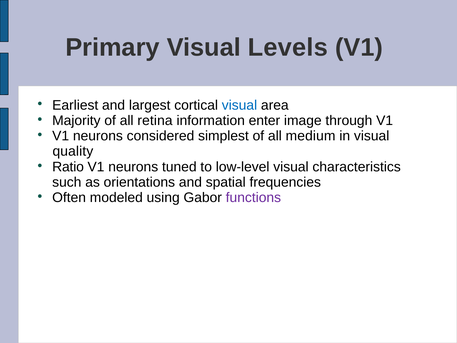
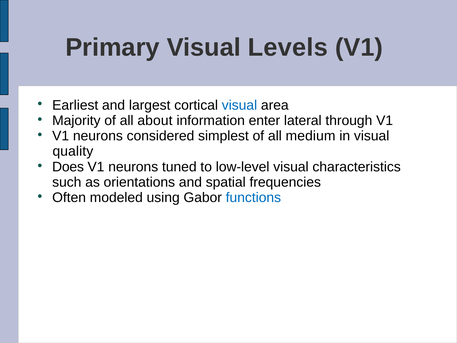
retina: retina -> about
image: image -> lateral
Ratio: Ratio -> Does
functions colour: purple -> blue
